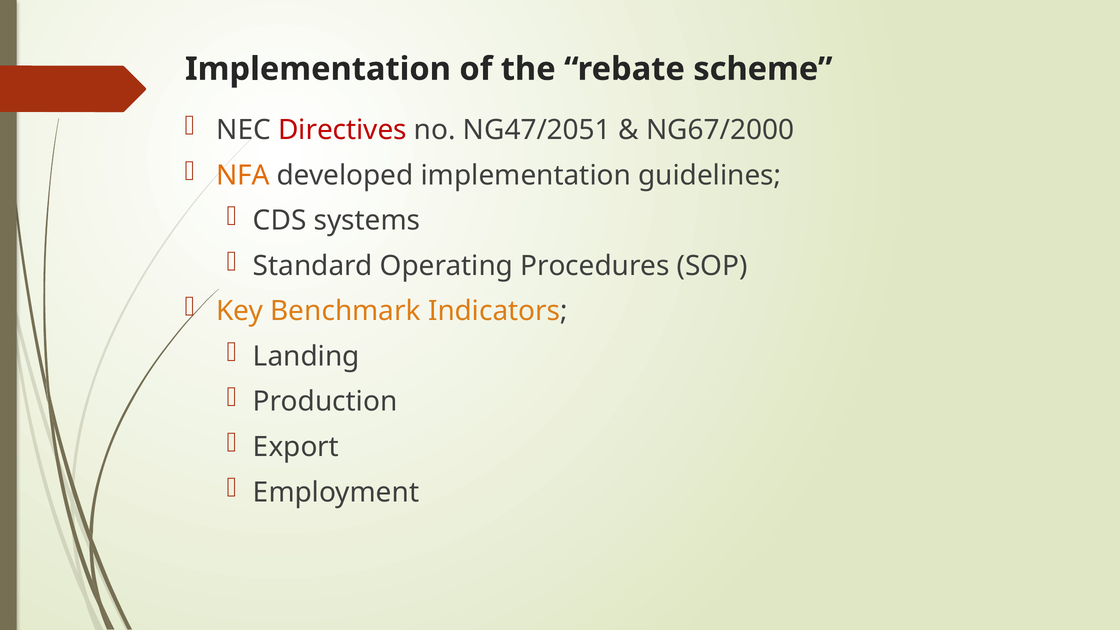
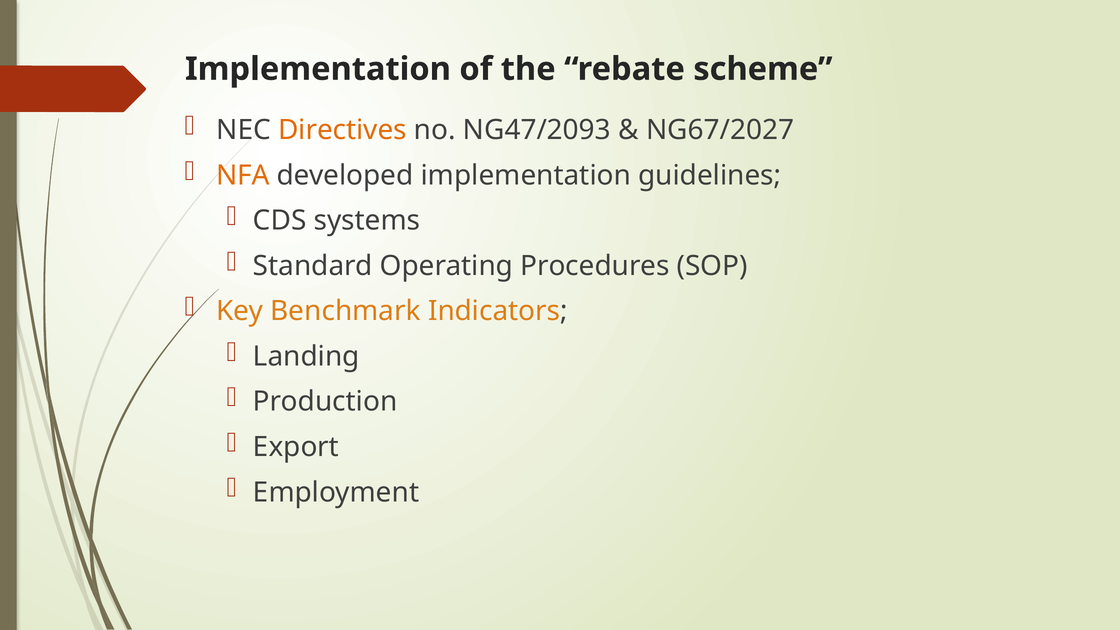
Directives colour: red -> orange
NG47/2051: NG47/2051 -> NG47/2093
NG67/2000: NG67/2000 -> NG67/2027
